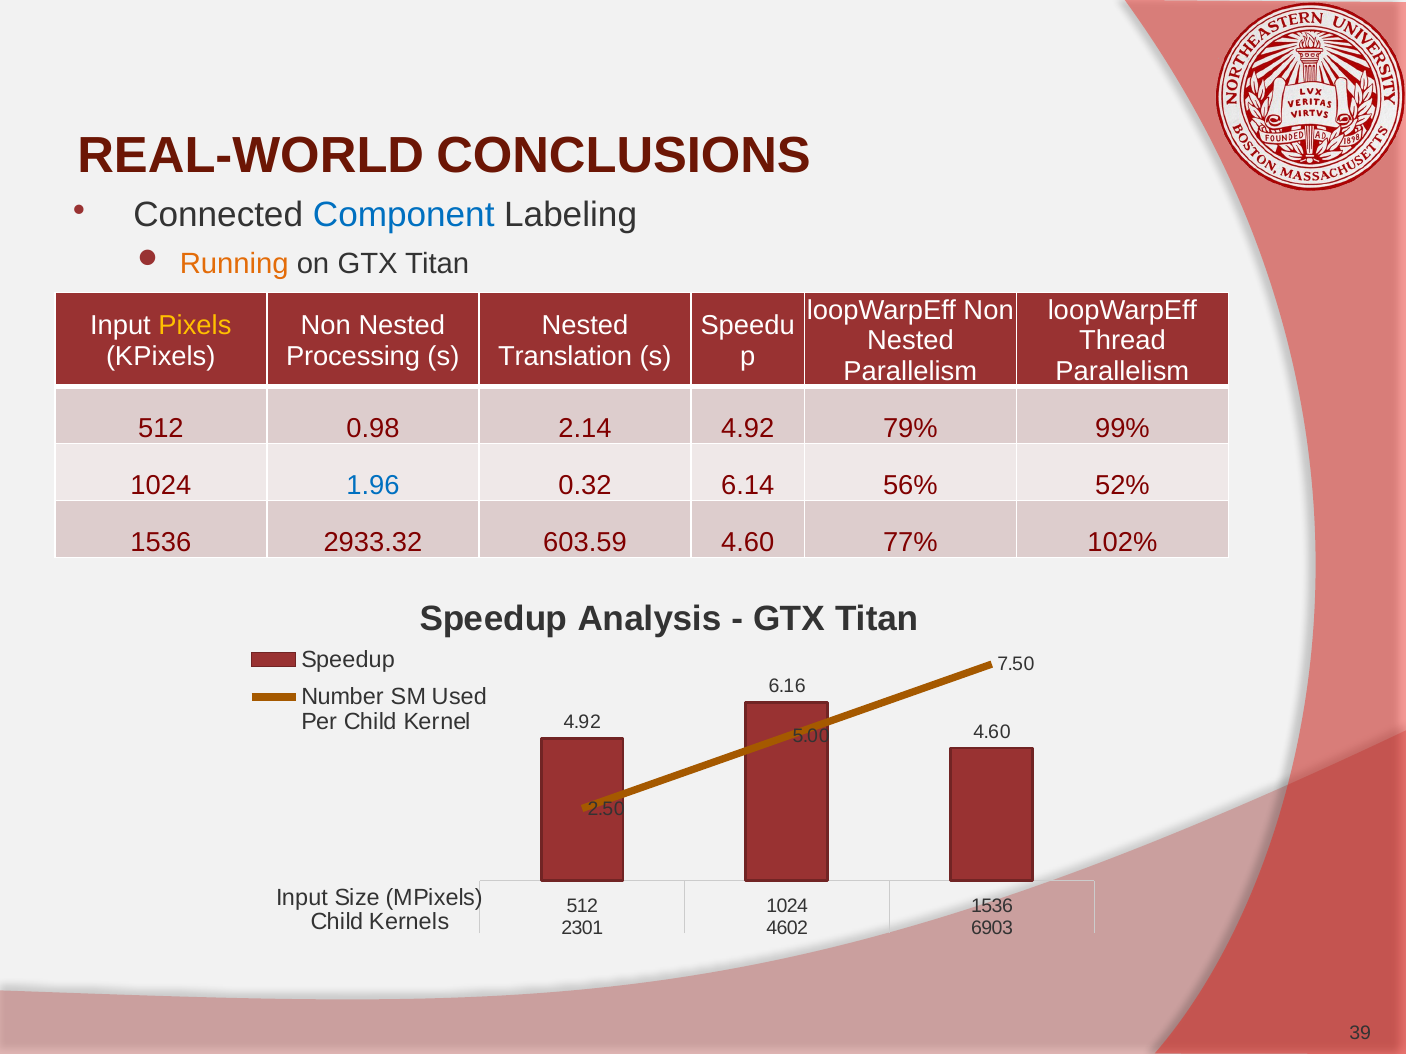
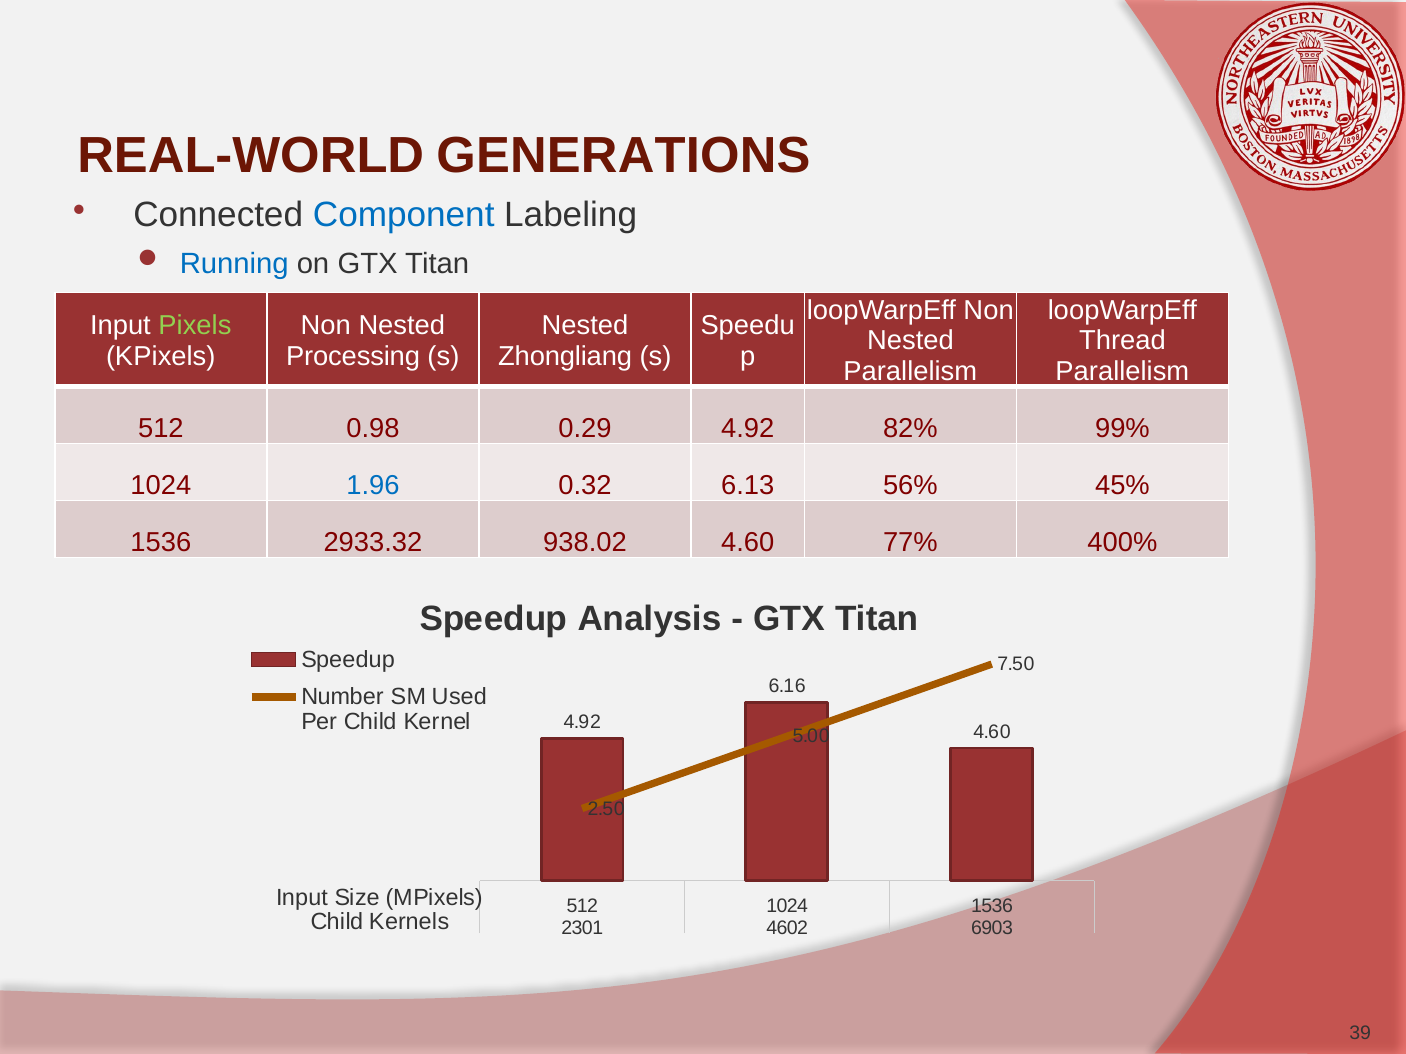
CONCLUSIONS: CONCLUSIONS -> GENERATIONS
Running colour: orange -> blue
Pixels colour: yellow -> light green
Translation: Translation -> Zhongliang
2.14: 2.14 -> 0.29
79%: 79% -> 82%
6.14: 6.14 -> 6.13
52%: 52% -> 45%
603.59: 603.59 -> 938.02
102%: 102% -> 400%
